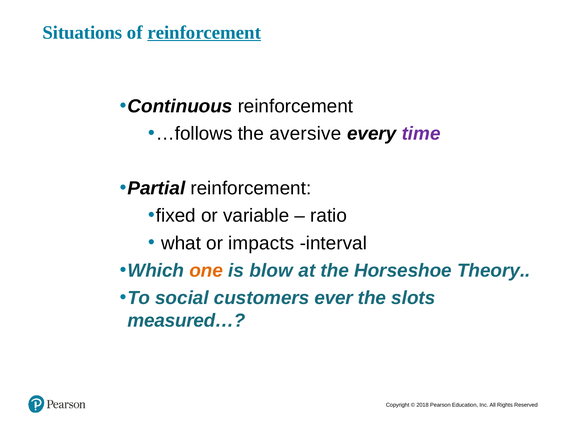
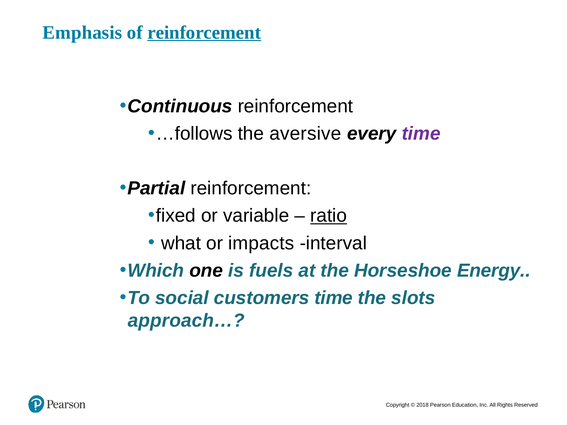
Situations: Situations -> Emphasis
ratio underline: none -> present
one colour: orange -> black
blow: blow -> fuels
Theory: Theory -> Energy
customers ever: ever -> time
measured…: measured… -> approach…
